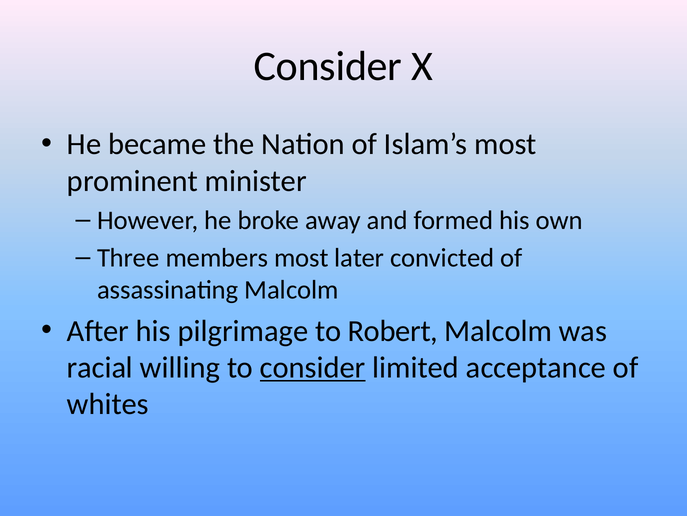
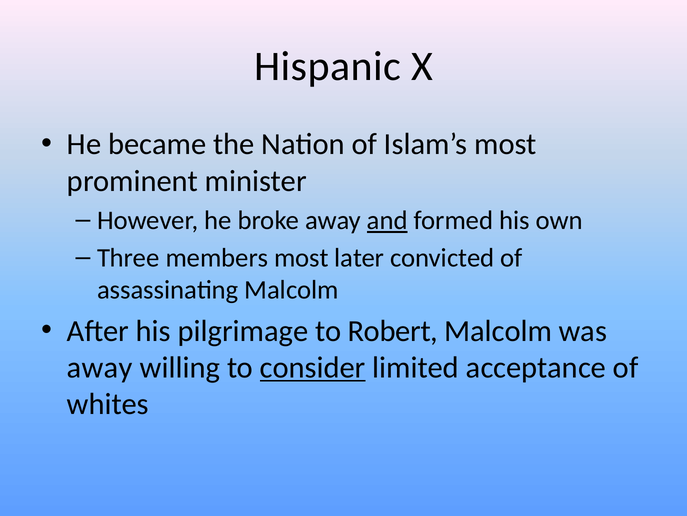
Consider at (328, 67): Consider -> Hispanic
and underline: none -> present
racial at (100, 367): racial -> away
